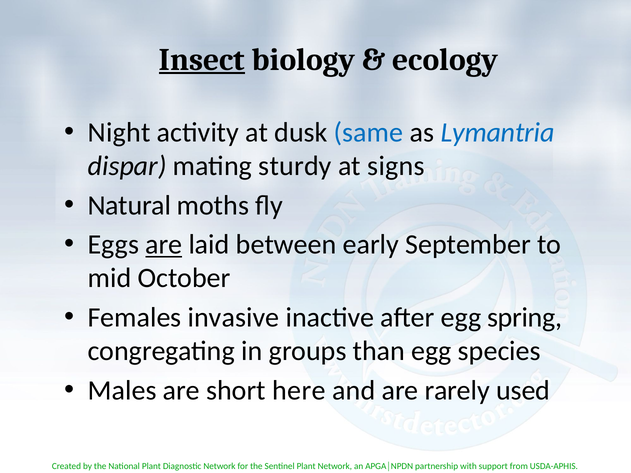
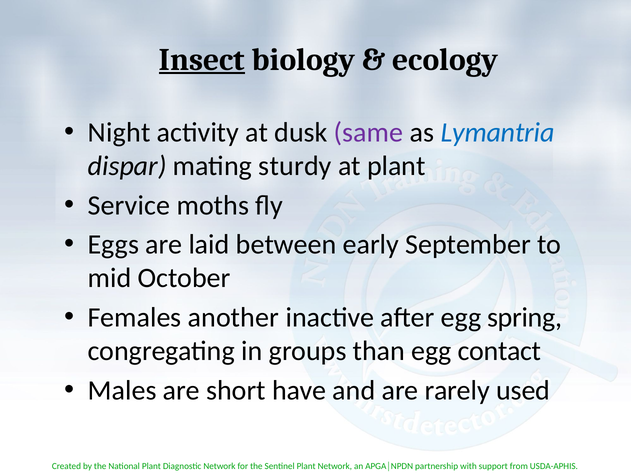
same colour: blue -> purple
at signs: signs -> plant
Natural: Natural -> Service
are at (164, 245) underline: present -> none
invasive: invasive -> another
species: species -> contact
here: here -> have
